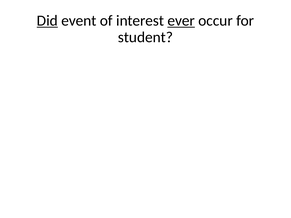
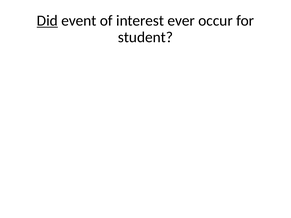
ever underline: present -> none
